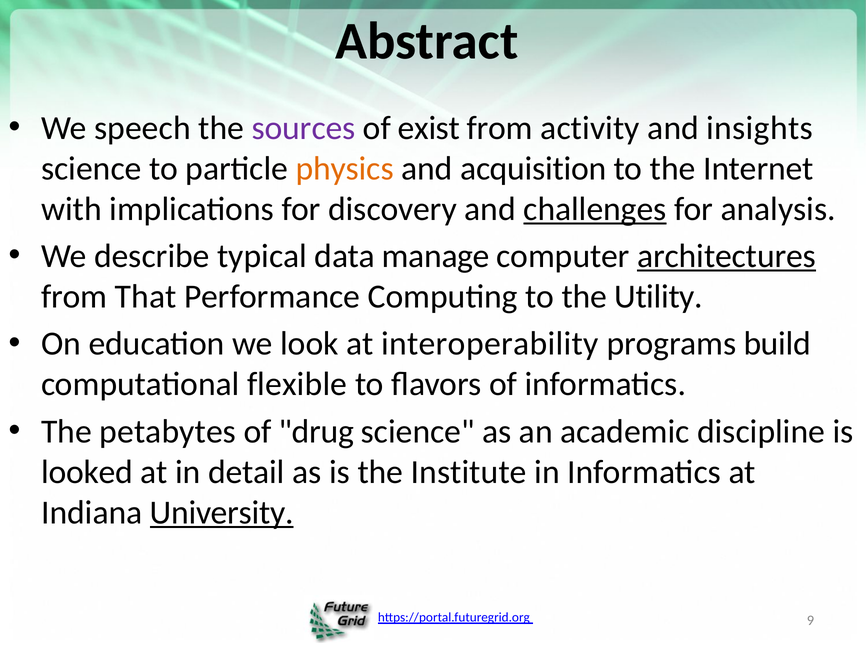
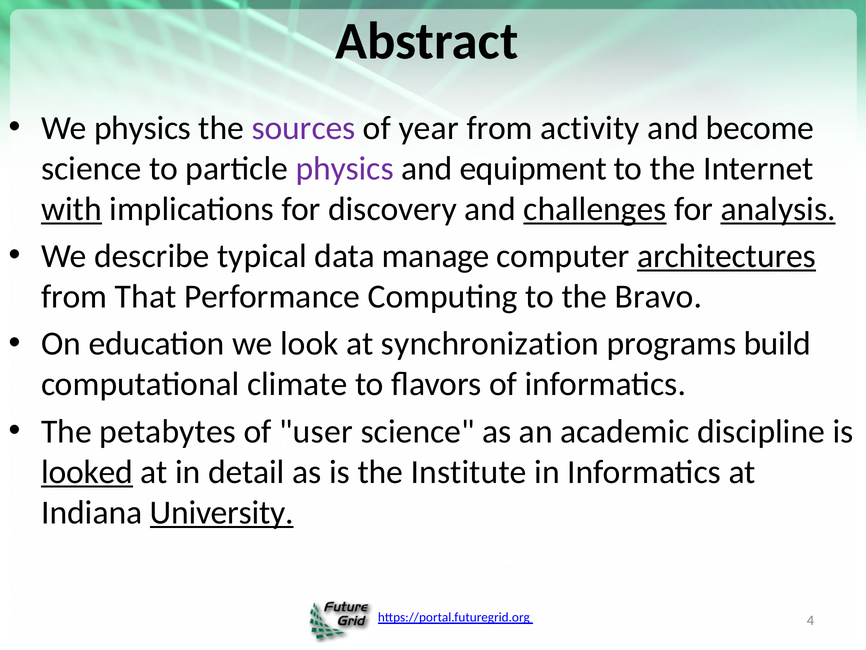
We speech: speech -> physics
exist: exist -> year
insights: insights -> become
physics at (345, 168) colour: orange -> purple
acquisition: acquisition -> equipment
with underline: none -> present
analysis underline: none -> present
Utility: Utility -> Bravo
interoperability: interoperability -> synchronization
flexible: flexible -> climate
drug: drug -> user
looked underline: none -> present
9: 9 -> 4
